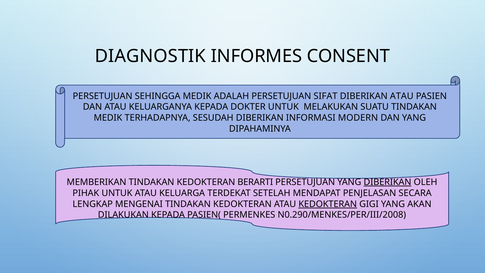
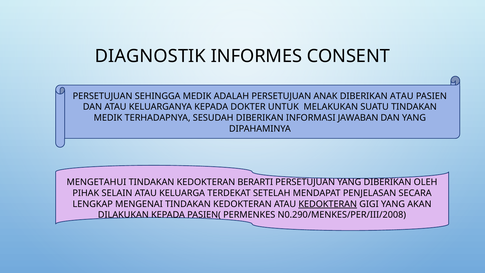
SIFAT: SIFAT -> ANAK
MODERN: MODERN -> JAWABAN
MEMBERIKAN: MEMBERIKAN -> MENGETAHUI
DIBERIKAN at (388, 182) underline: present -> none
PIHAK UNTUK: UNTUK -> SELAIN
